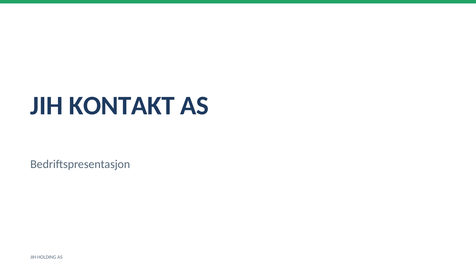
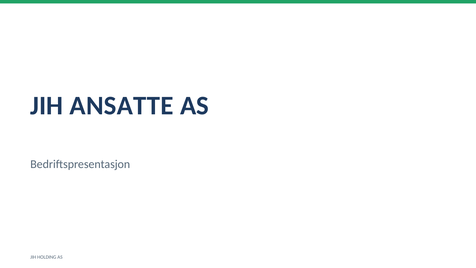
KONTAKT: KONTAKT -> ANSATTE
